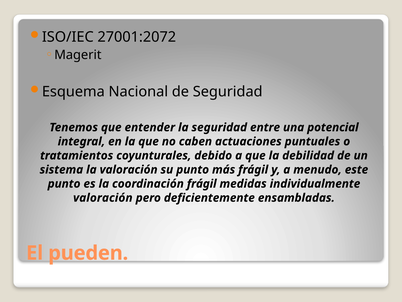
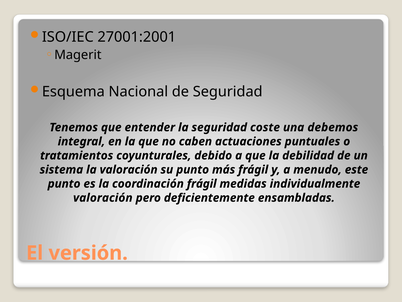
27001:2072: 27001:2072 -> 27001:2001
entre: entre -> coste
potencial: potencial -> debemos
pueden: pueden -> versión
